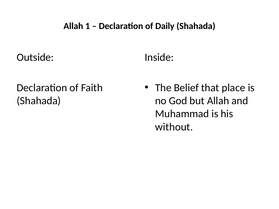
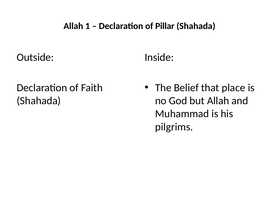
Daily: Daily -> Pillar
without: without -> pilgrims
